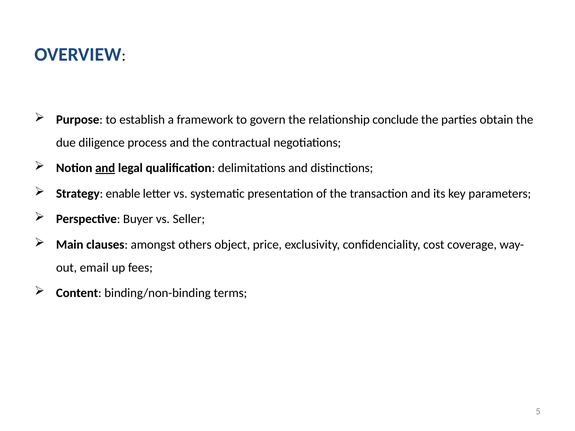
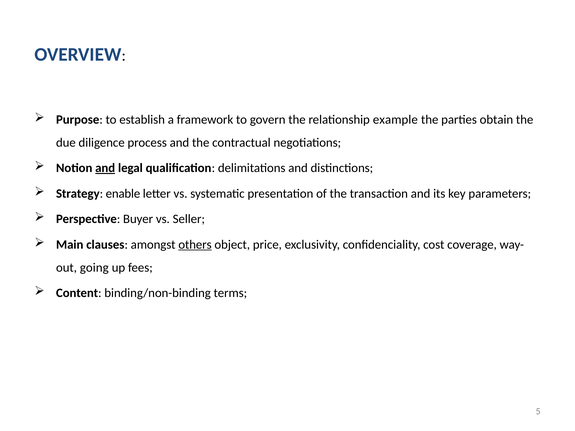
conclude: conclude -> example
others underline: none -> present
email: email -> going
